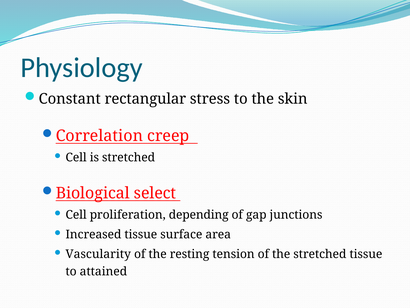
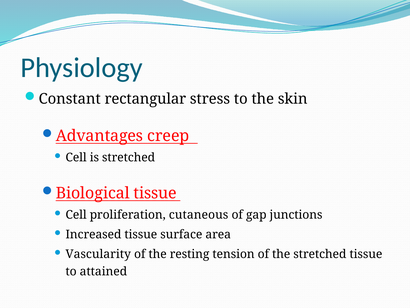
Correlation: Correlation -> Advantages
Biological select: select -> tissue
depending: depending -> cutaneous
